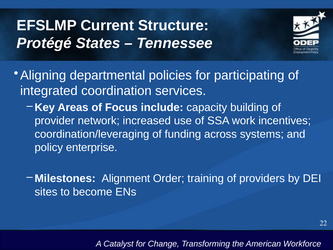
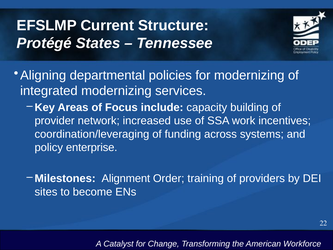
for participating: participating -> modernizing
integrated coordination: coordination -> modernizing
